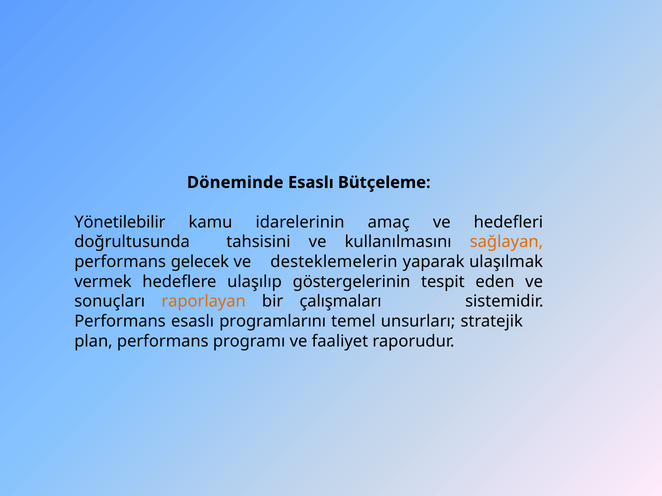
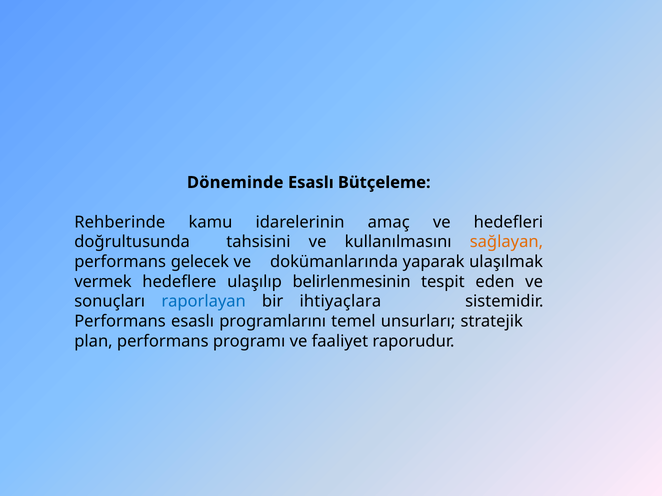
Yönetilebilir: Yönetilebilir -> Rehberinde
desteklemelerin: desteklemelerin -> dokümanlarında
göstergelerinin: göstergelerinin -> belirlenmesinin
raporlayan colour: orange -> blue
çalışmaları: çalışmaları -> ihtiyaçlara
